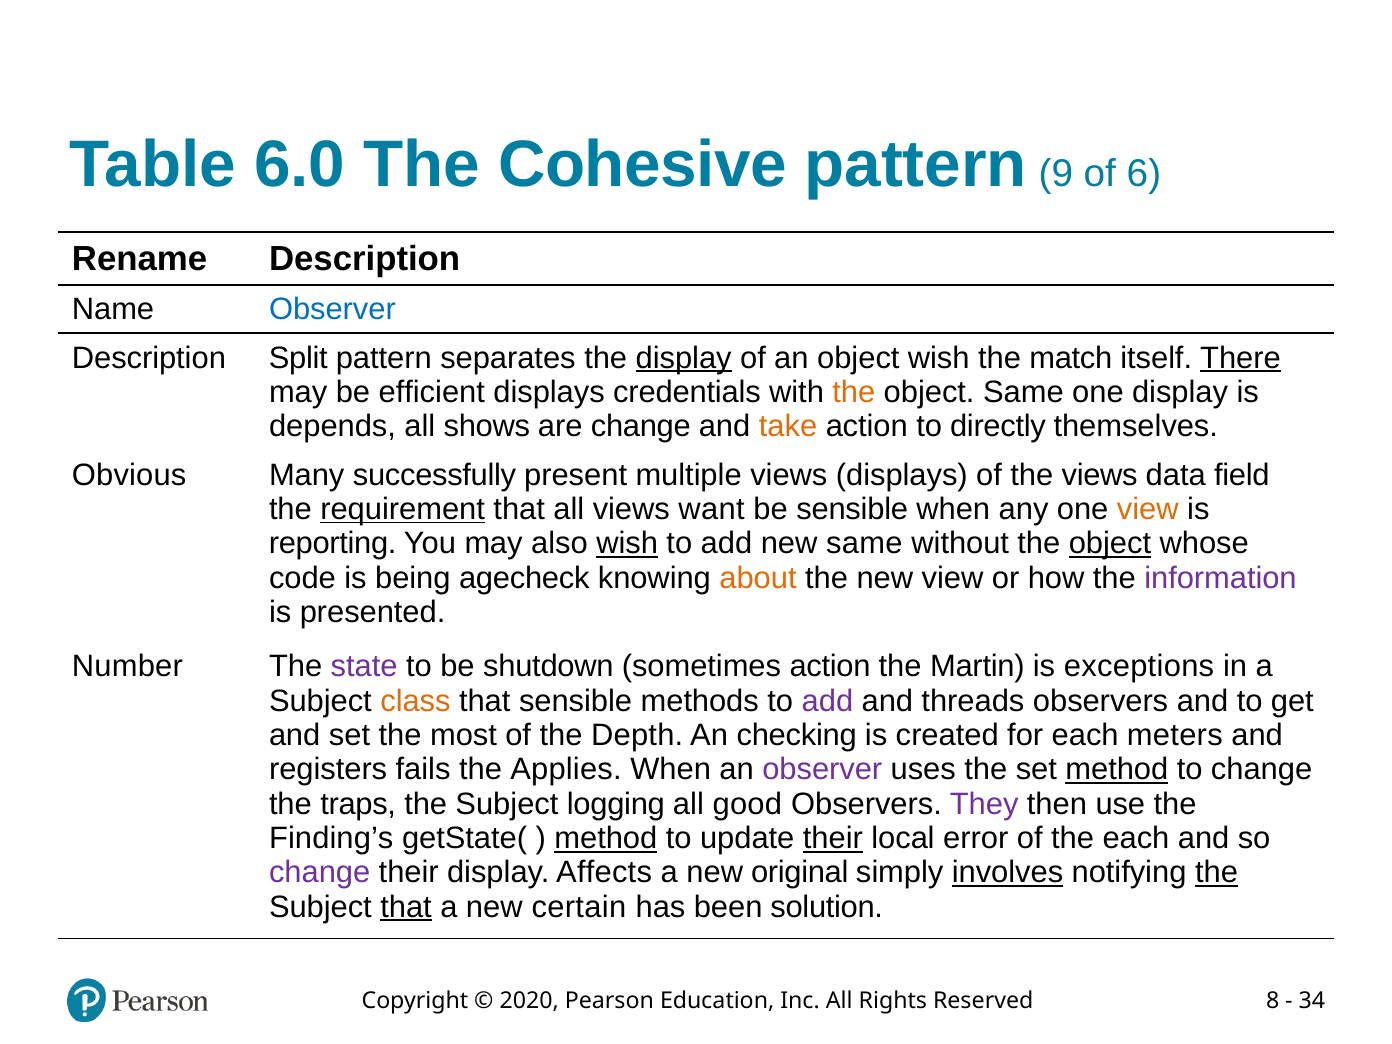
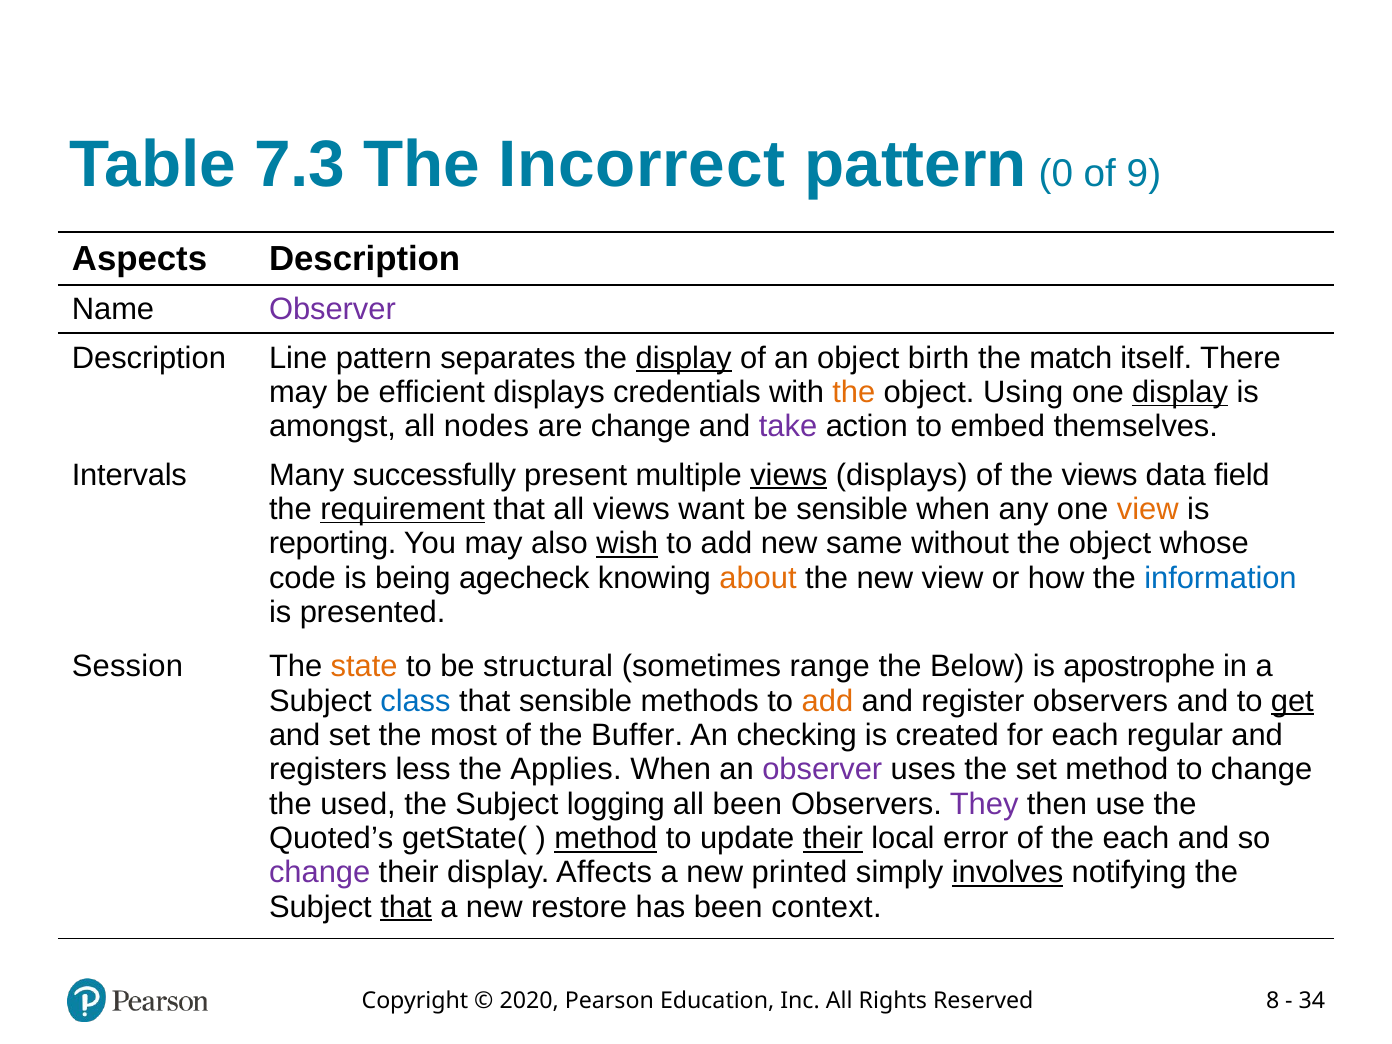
6.0: 6.0 -> 7.3
Cohesive: Cohesive -> Incorrect
9: 9 -> 0
6: 6 -> 9
Rename: Rename -> Aspects
Observer at (332, 310) colour: blue -> purple
Split: Split -> Line
object wish: wish -> birth
There underline: present -> none
object Same: Same -> Using
display at (1180, 392) underline: none -> present
depends: depends -> amongst
shows: shows -> nodes
take colour: orange -> purple
directly: directly -> embed
Obvious: Obvious -> Intervals
views at (789, 475) underline: none -> present
object at (1110, 544) underline: present -> none
information colour: purple -> blue
Number: Number -> Session
state colour: purple -> orange
shutdown: shutdown -> structural
sometimes action: action -> range
Martin: Martin -> Below
exceptions: exceptions -> apostrophe
class colour: orange -> blue
add at (827, 701) colour: purple -> orange
threads: threads -> register
get underline: none -> present
Depth: Depth -> Buffer
meters: meters -> regular
fails: fails -> less
method at (1117, 770) underline: present -> none
traps: traps -> used
all good: good -> been
Finding’s: Finding’s -> Quoted’s
original: original -> printed
the at (1216, 873) underline: present -> none
certain: certain -> restore
solution: solution -> context
